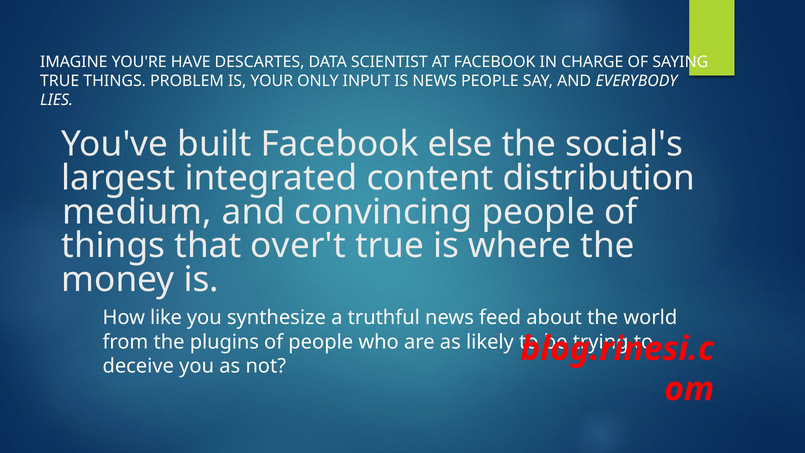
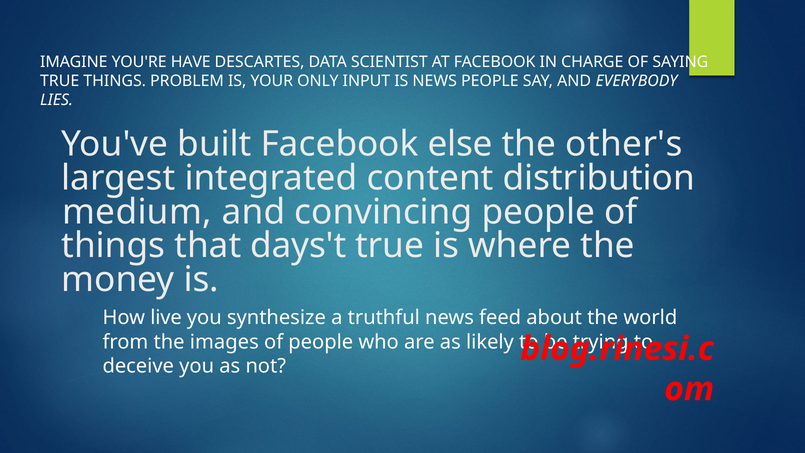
social's: social's -> other's
over't: over't -> days't
like: like -> live
plugins: plugins -> images
